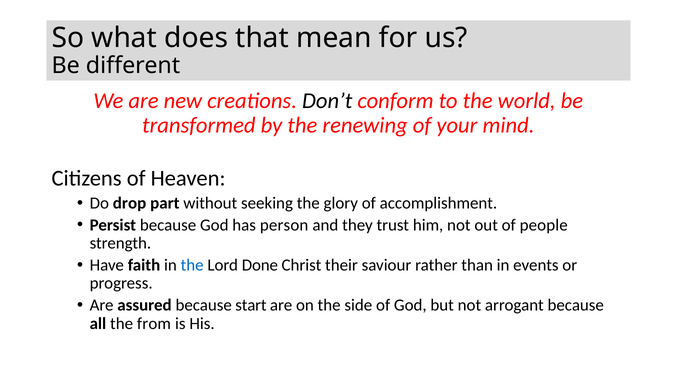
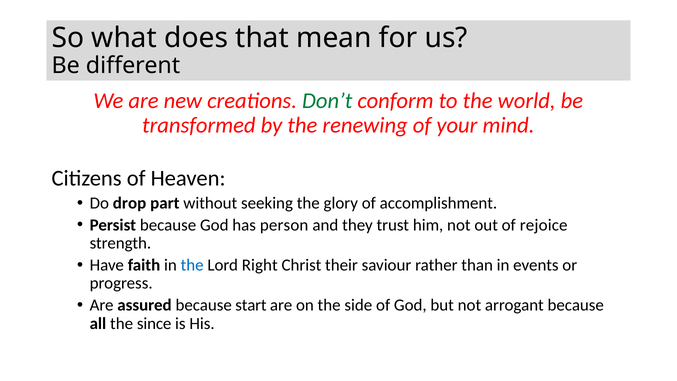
Don’t colour: black -> green
people: people -> rejoice
Done: Done -> Right
from: from -> since
